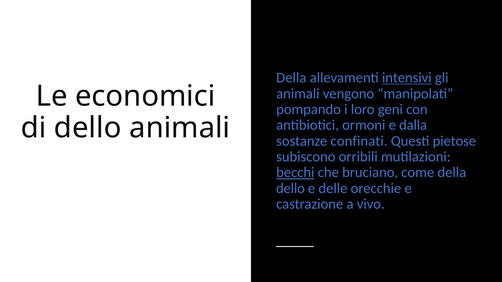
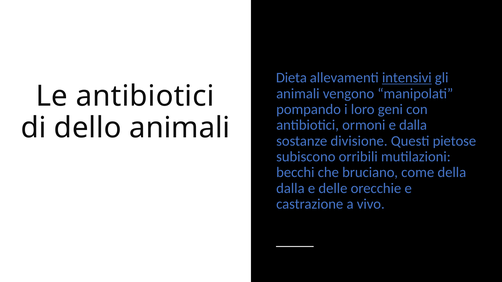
Della at (291, 78): Della -> Dieta
Le economici: economici -> antibiotici
confinati: confinati -> divisione
becchi underline: present -> none
dello at (290, 189): dello -> dalla
